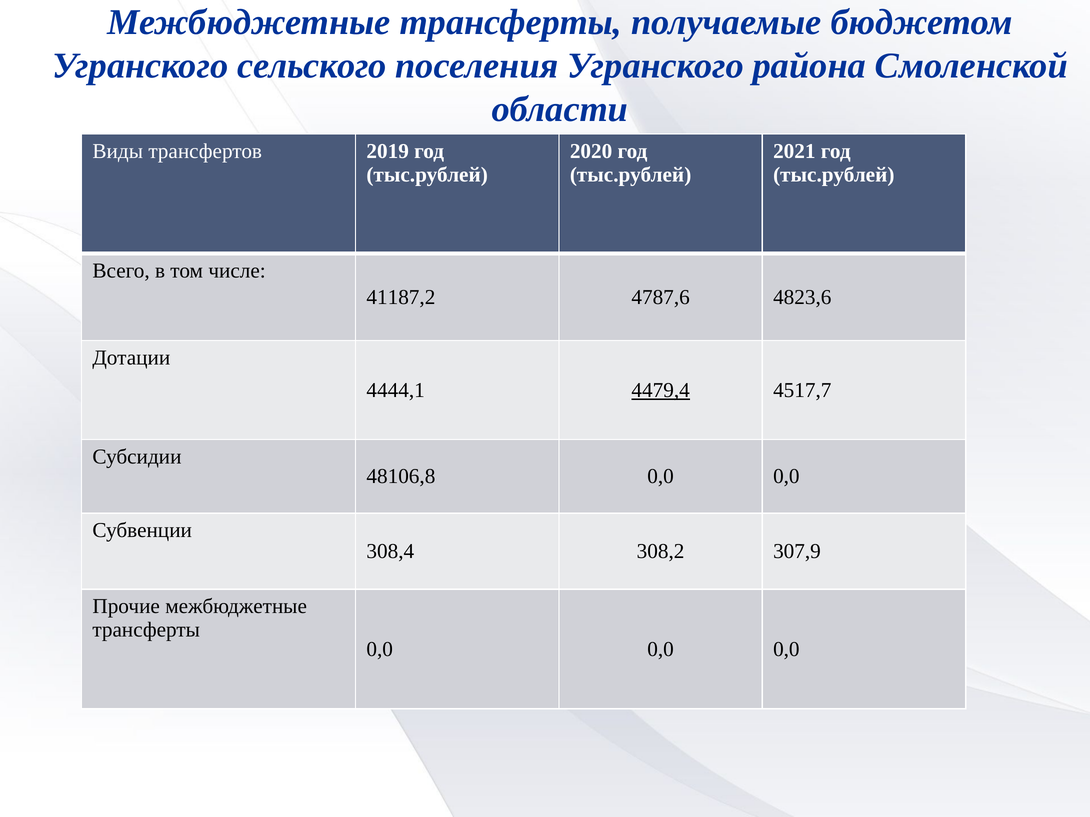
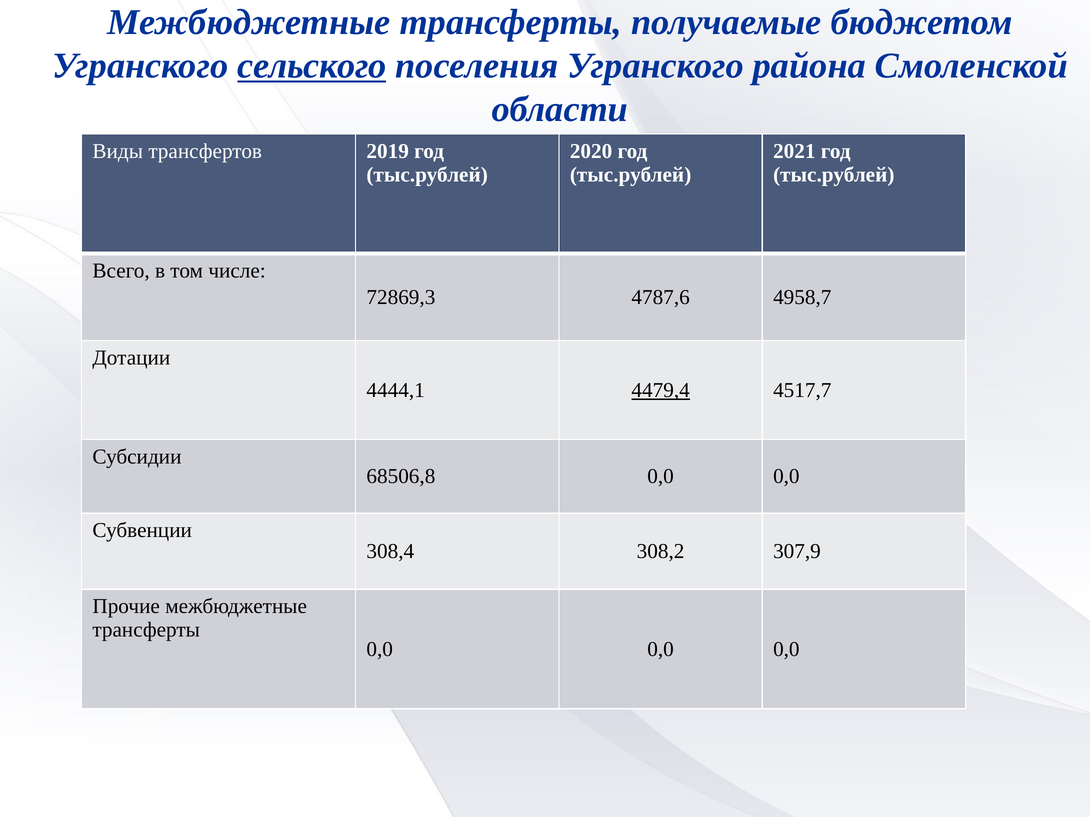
сельского underline: none -> present
41187,2: 41187,2 -> 72869,3
4823,6: 4823,6 -> 4958,7
48106,8: 48106,8 -> 68506,8
